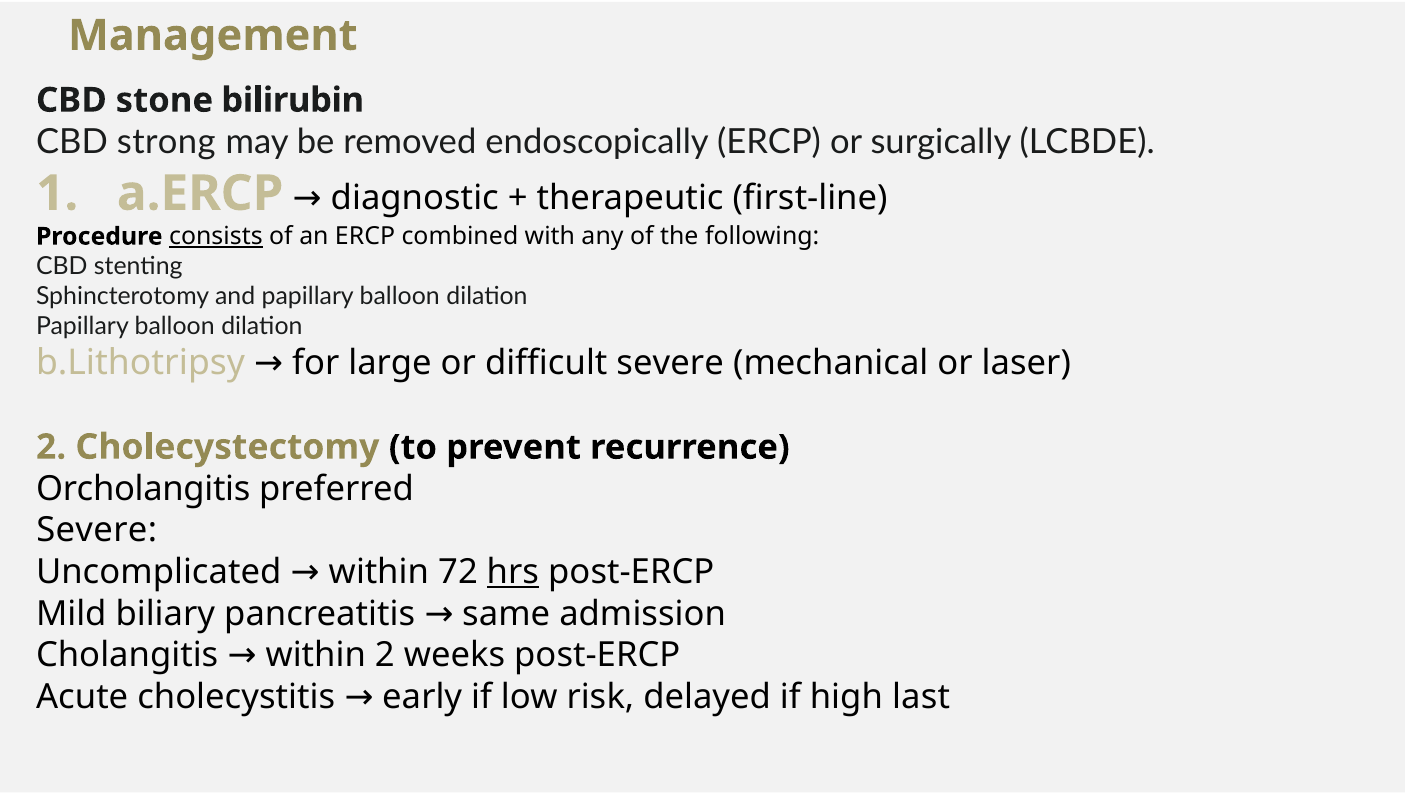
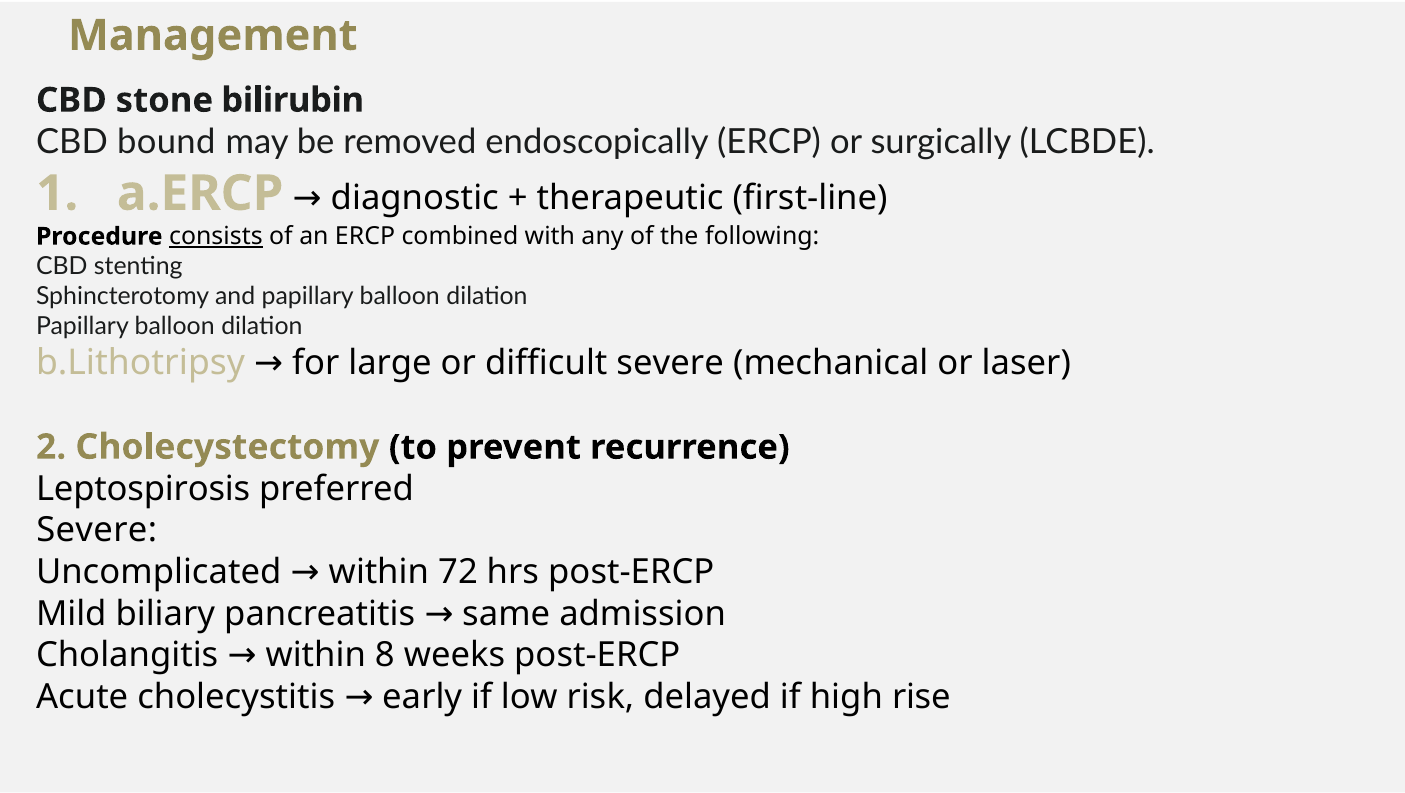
strong: strong -> bound
Orcholangitis: Orcholangitis -> Leptospirosis
hrs underline: present -> none
within 2: 2 -> 8
last: last -> rise
